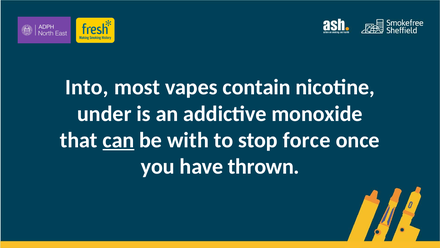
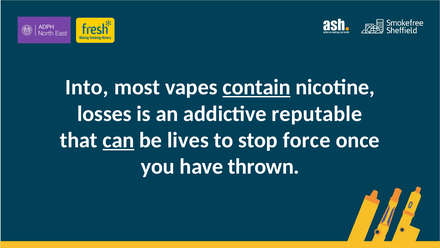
contain underline: none -> present
under: under -> losses
monoxide: monoxide -> reputable
with: with -> lives
